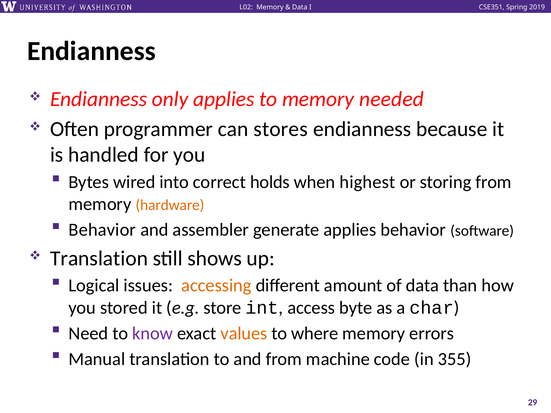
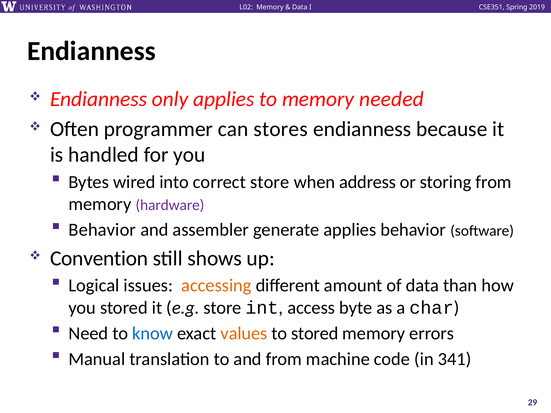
correct holds: holds -> store
highest: highest -> address
hardware colour: orange -> purple
Translation at (99, 258): Translation -> Convention
know colour: purple -> blue
to where: where -> stored
355: 355 -> 341
